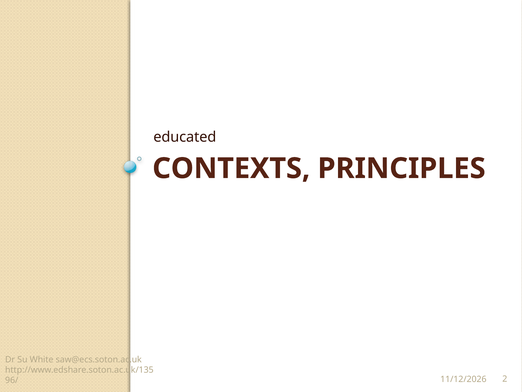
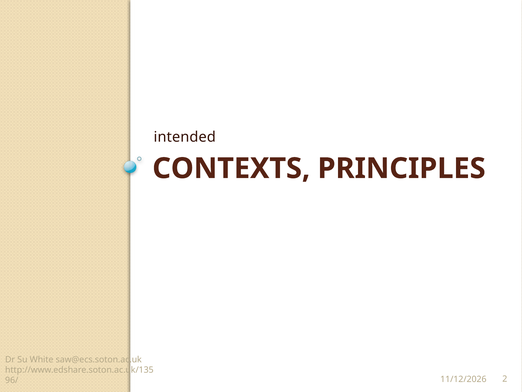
educated: educated -> intended
